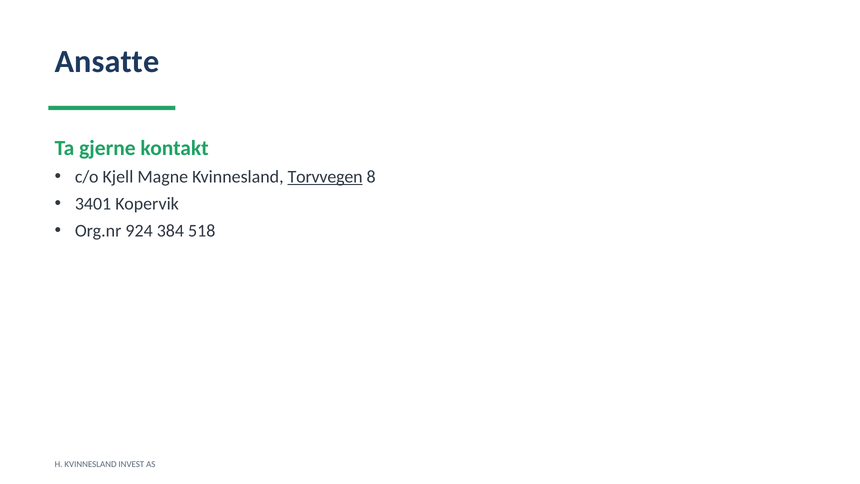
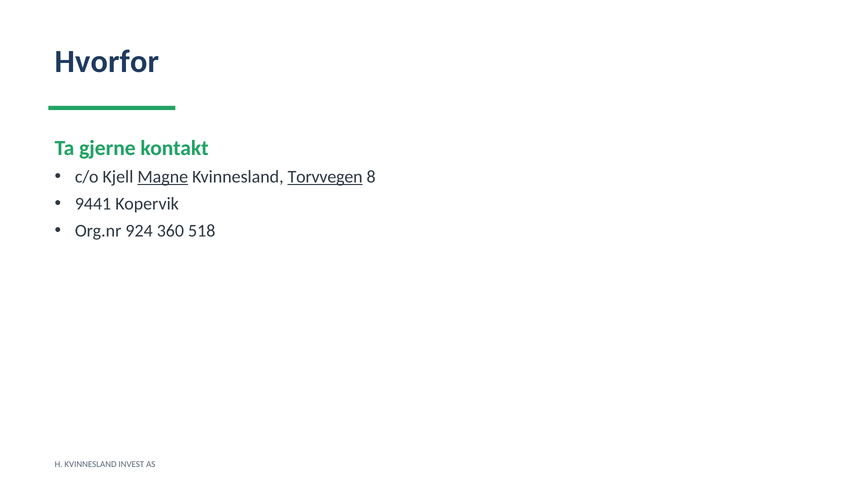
Ansatte: Ansatte -> Hvorfor
Magne underline: none -> present
3401: 3401 -> 9441
384: 384 -> 360
